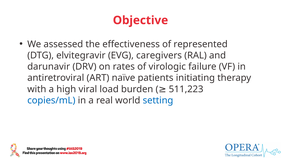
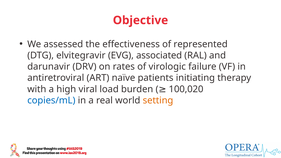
caregivers: caregivers -> associated
511,223: 511,223 -> 100,020
setting colour: blue -> orange
